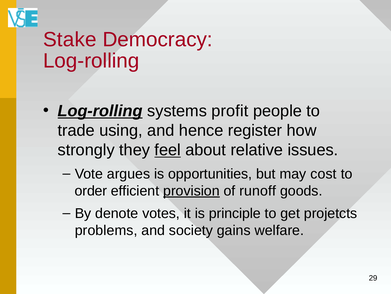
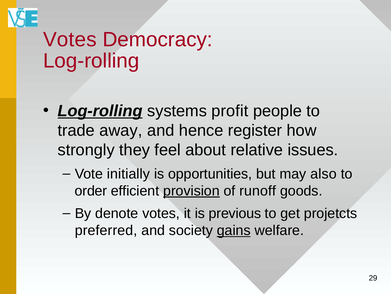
Stake at (70, 39): Stake -> Votes
using: using -> away
feel underline: present -> none
argues: argues -> initially
cost: cost -> also
principle: principle -> previous
problems: problems -> preferred
gains underline: none -> present
